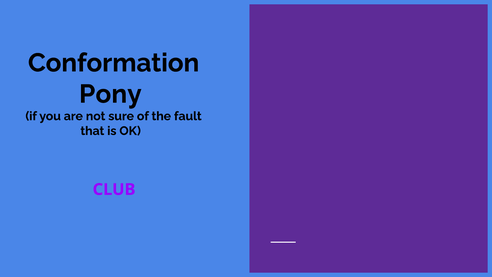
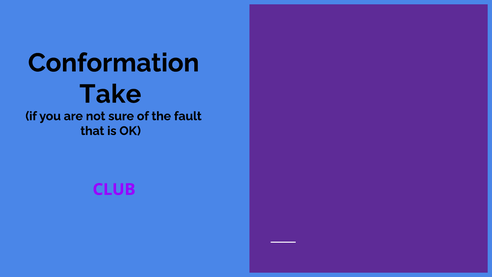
Pony: Pony -> Take
